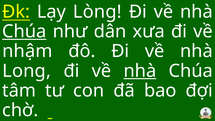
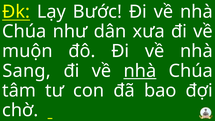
Lòng: Lòng -> Bước
Chúa at (24, 31) underline: present -> none
nhậm: nhậm -> muộn
Long: Long -> Sang
